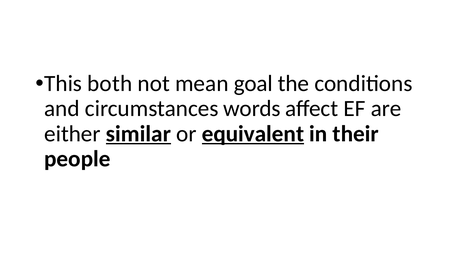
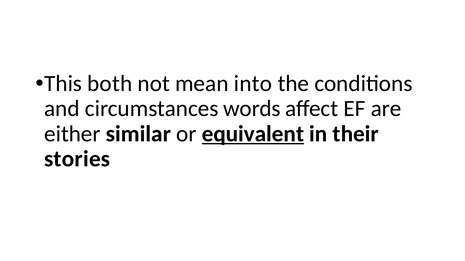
goal: goal -> into
similar underline: present -> none
people: people -> stories
